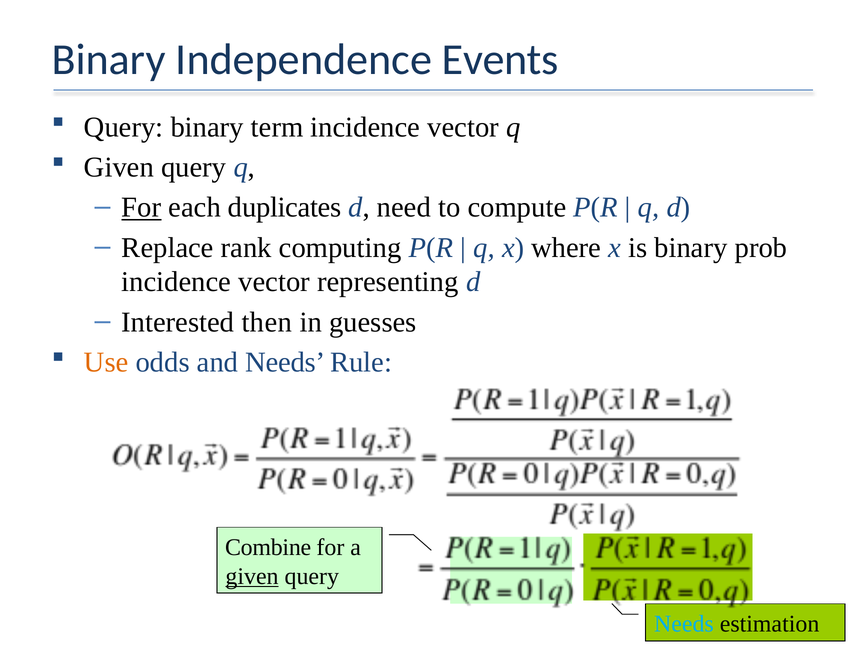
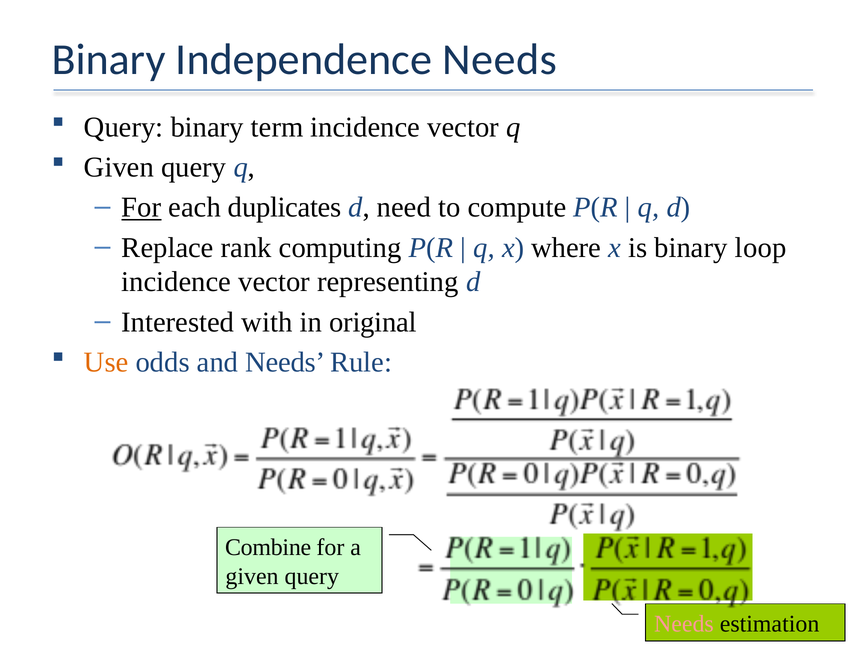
Independence Events: Events -> Needs
prob: prob -> loop
then: then -> with
guesses: guesses -> original
given at (252, 576) underline: present -> none
Needs at (684, 624) colour: light blue -> pink
